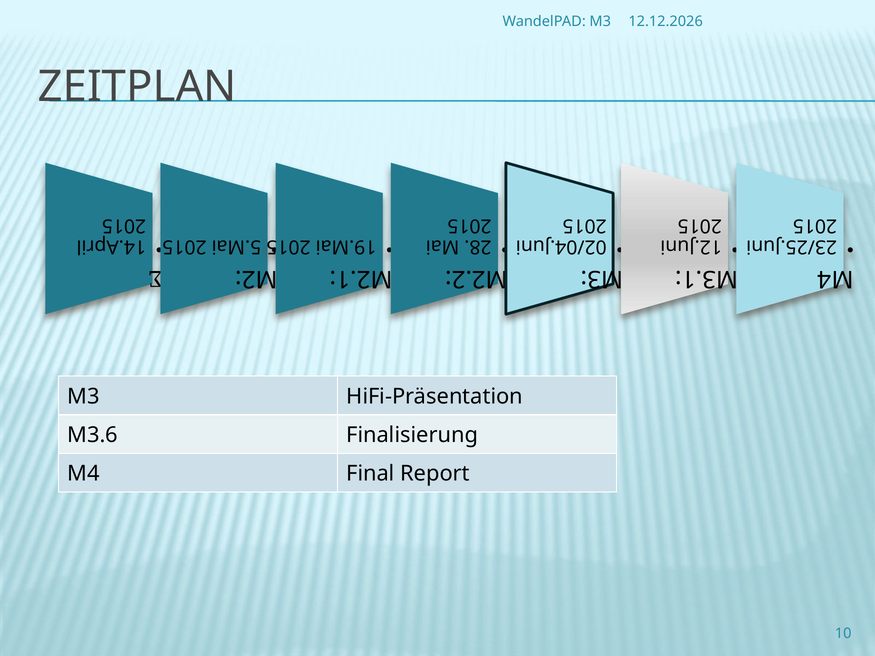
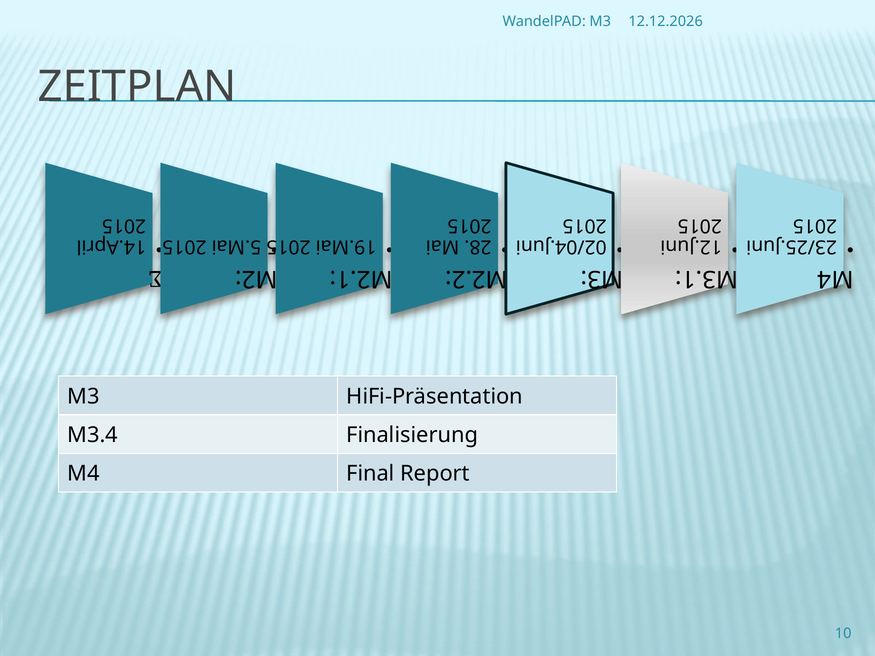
M3.6: M3.6 -> M3.4
